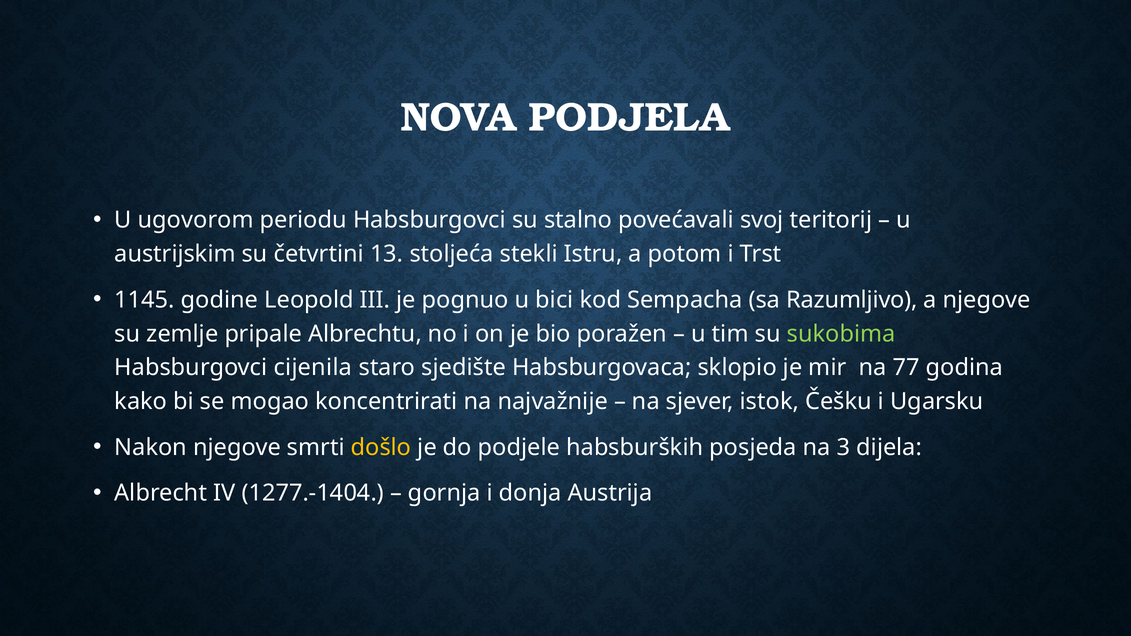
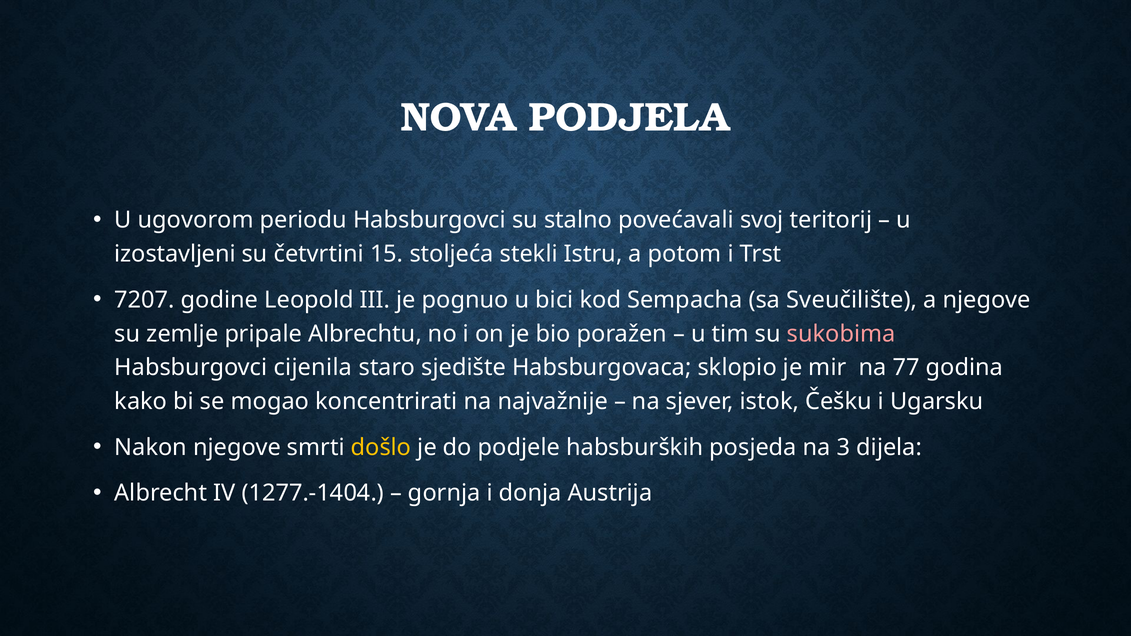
austrijskim: austrijskim -> izostavljeni
13: 13 -> 15
1145: 1145 -> 7207
Razumljivo: Razumljivo -> Sveučilište
sukobima colour: light green -> pink
